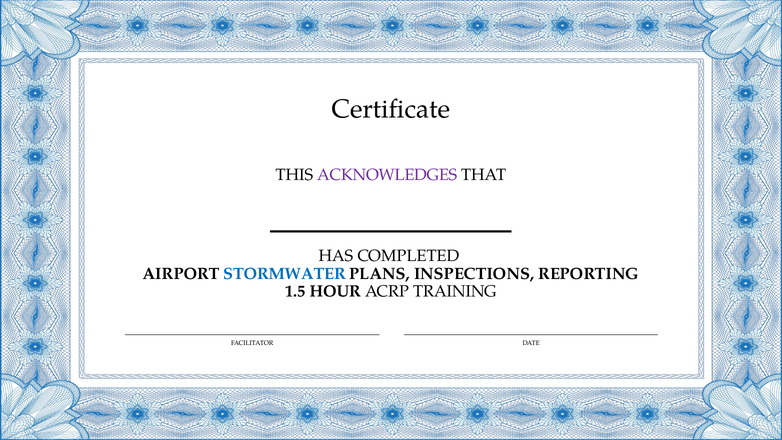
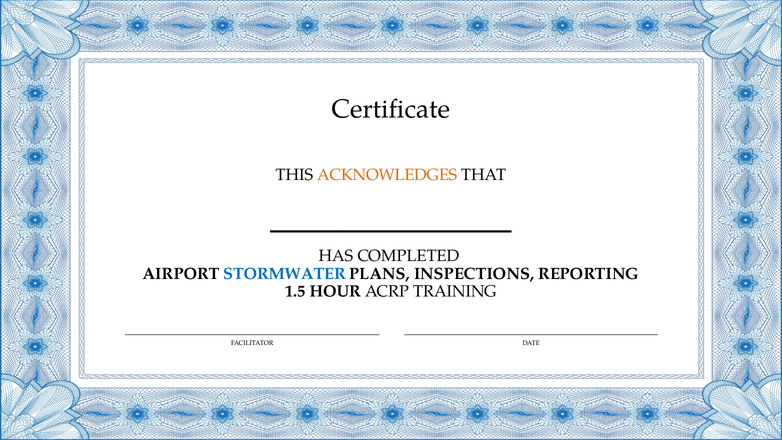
ACKNOWLEDGES colour: purple -> orange
